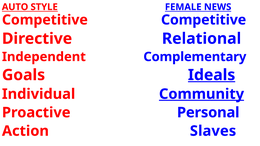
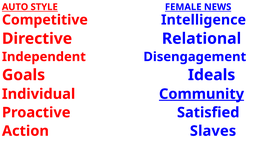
Competitive Competitive: Competitive -> Intelligence
Complementary: Complementary -> Disengagement
Ideals underline: present -> none
Personal: Personal -> Satisfied
